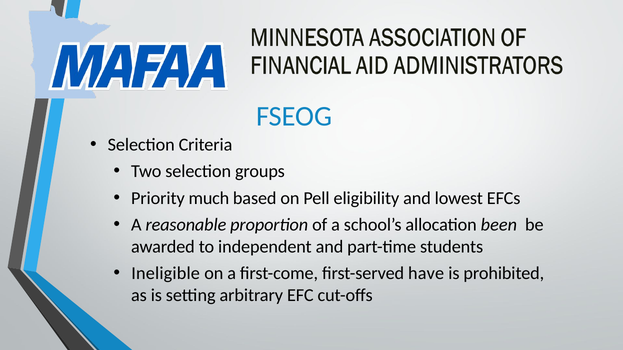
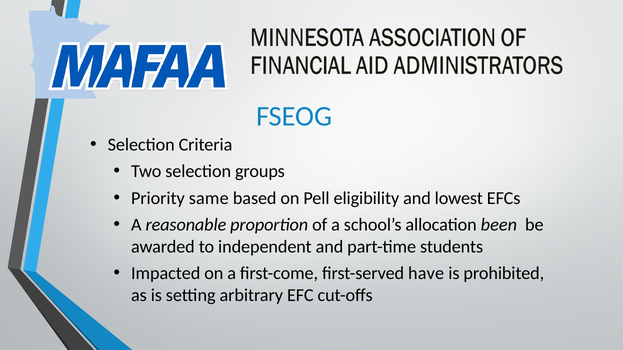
much: much -> same
Ineligible: Ineligible -> Impacted
